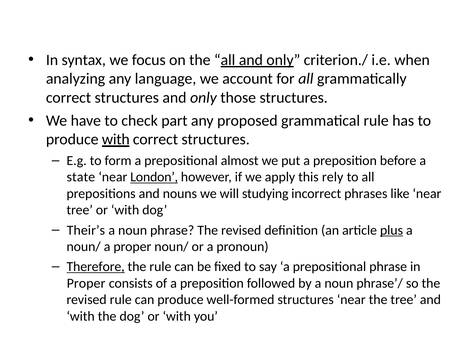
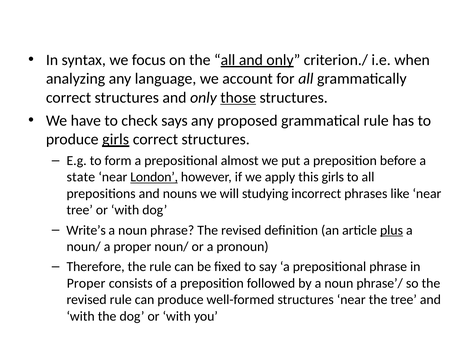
those underline: none -> present
part: part -> says
produce with: with -> girls
this rely: rely -> girls
Their’s: Their’s -> Write’s
Therefore underline: present -> none
